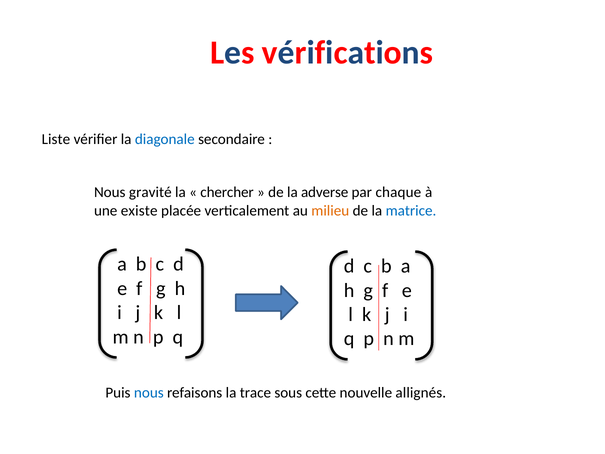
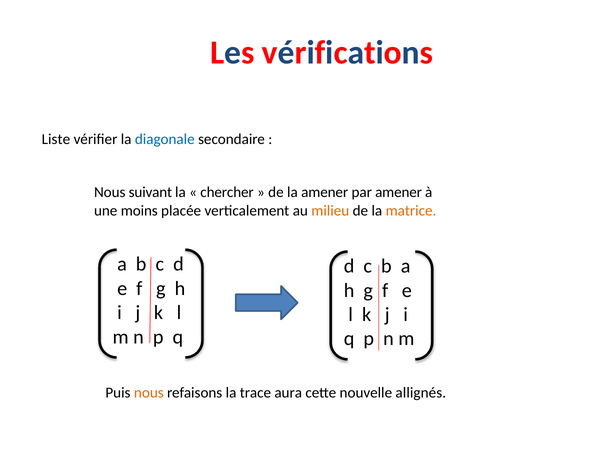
gravité: gravité -> suivant
la adverse: adverse -> amener
par chaque: chaque -> amener
existe: existe -> moins
matrice colour: blue -> orange
nous at (149, 392) colour: blue -> orange
sous: sous -> aura
